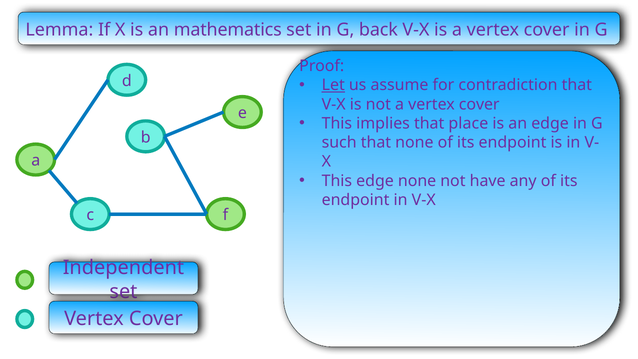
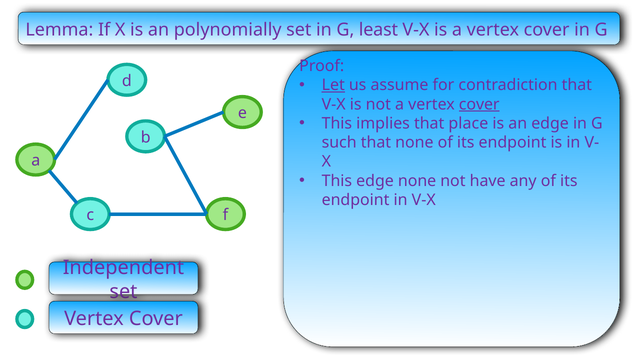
mathematics: mathematics -> polynomially
back: back -> least
cover at (479, 104) underline: none -> present
